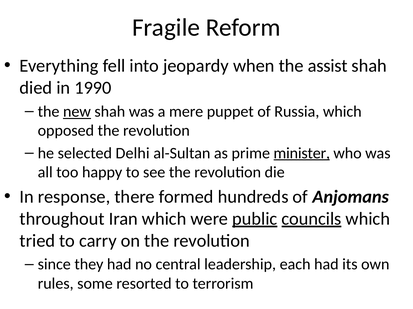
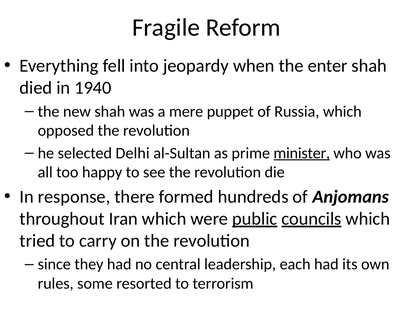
assist: assist -> enter
1990: 1990 -> 1940
new underline: present -> none
